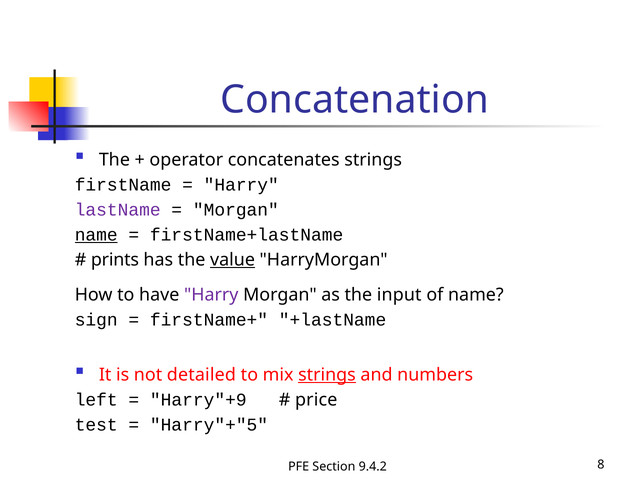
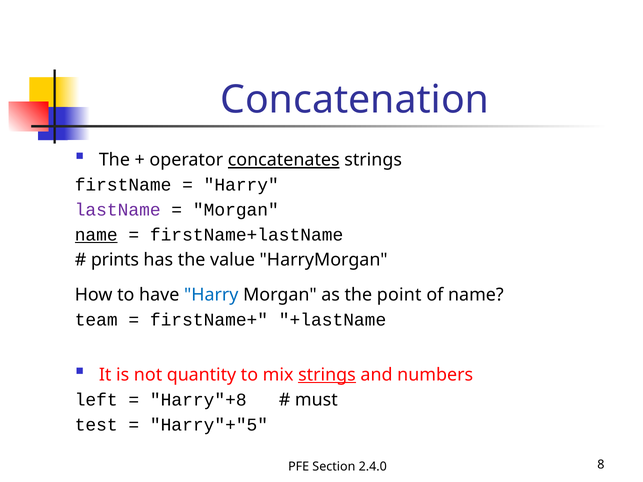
concatenates underline: none -> present
value underline: present -> none
Harry at (211, 295) colour: purple -> blue
input: input -> point
sign: sign -> team
detailed: detailed -> quantity
Harry"+9: Harry"+9 -> Harry"+8
price: price -> must
9.4.2: 9.4.2 -> 2.4.0
